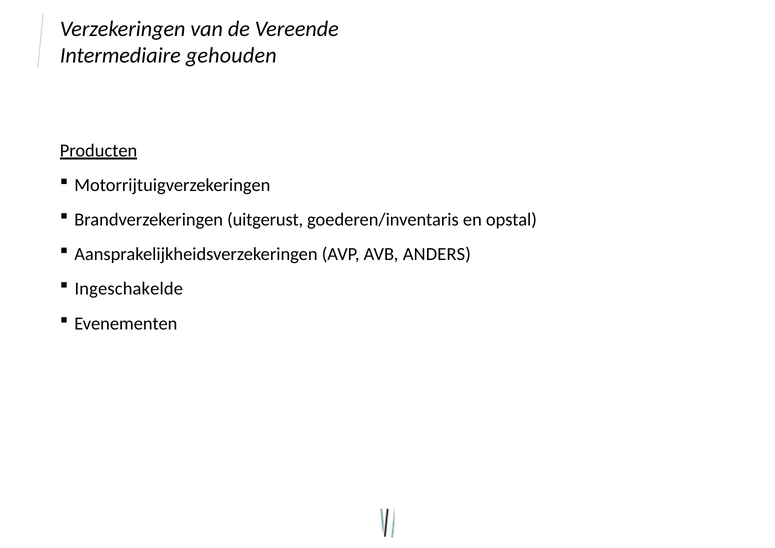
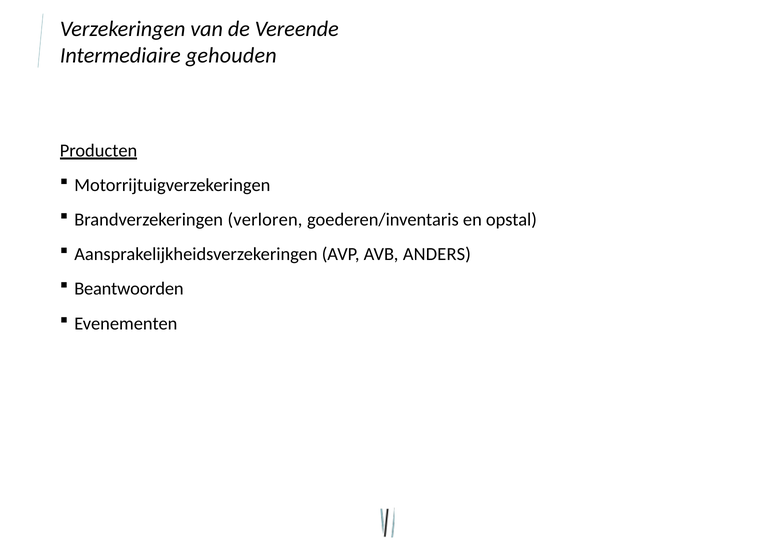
uitgerust: uitgerust -> verloren
Ingeschakelde: Ingeschakelde -> Beantwoorden
